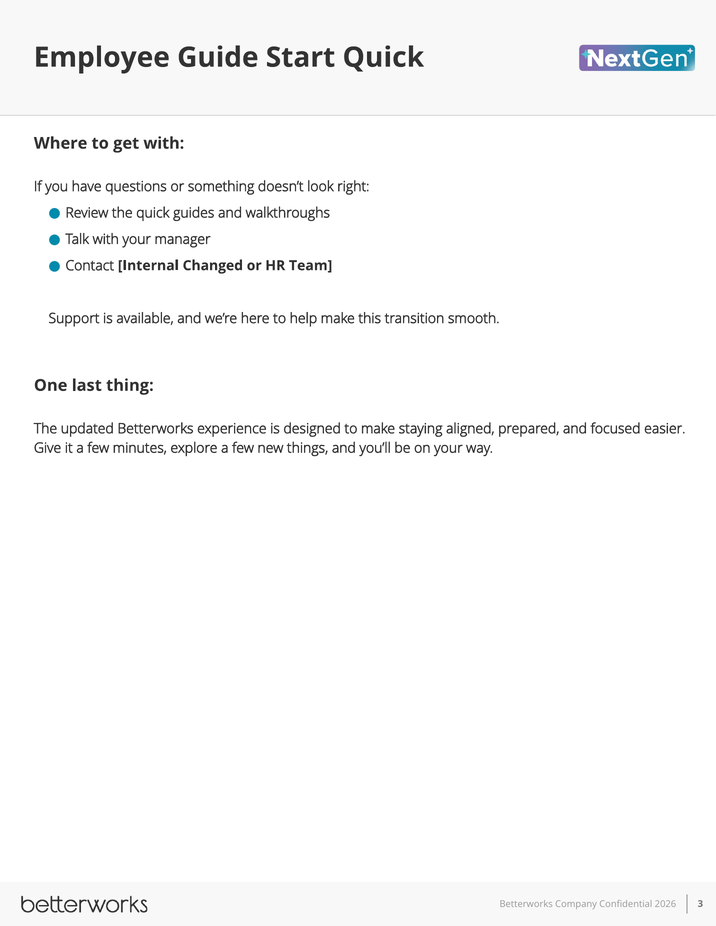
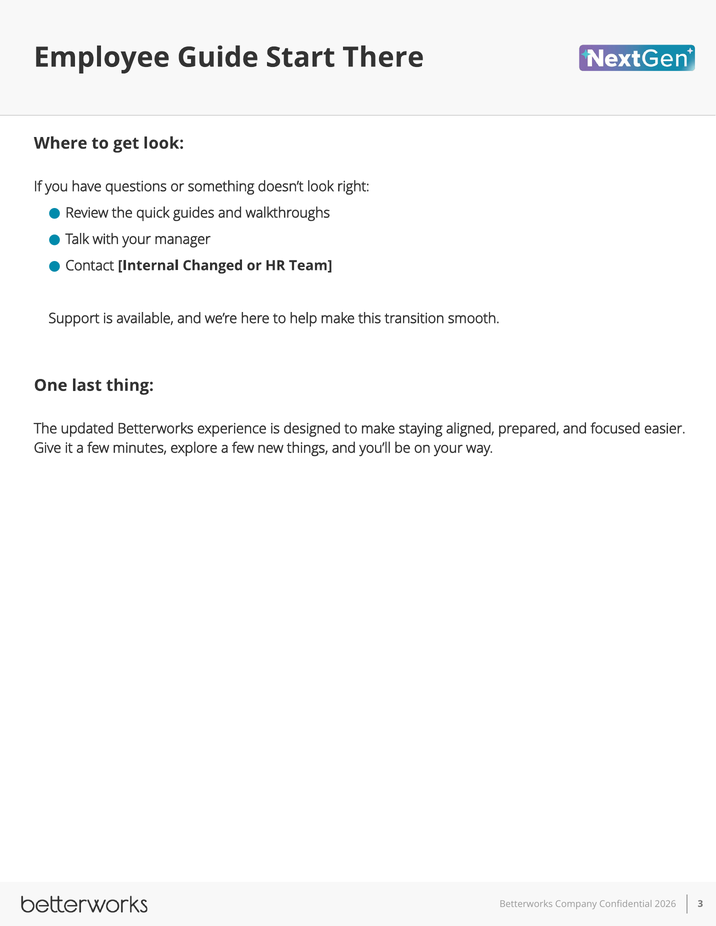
Start Quick: Quick -> There
get with: with -> look
